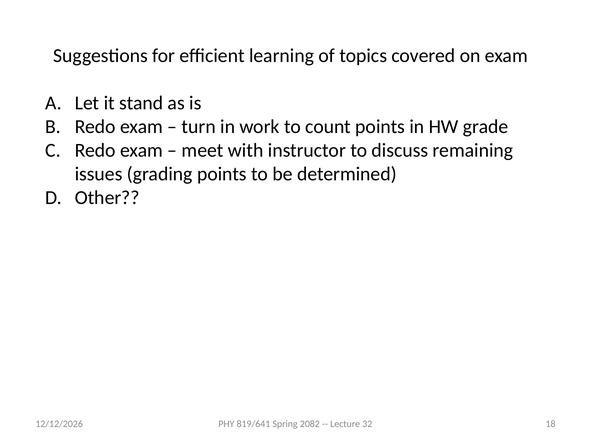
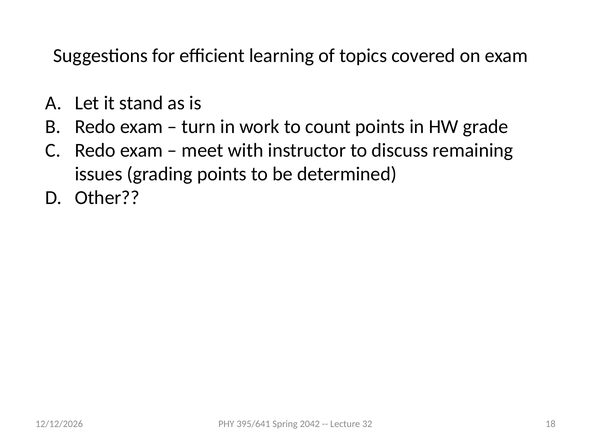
819/641: 819/641 -> 395/641
2082: 2082 -> 2042
